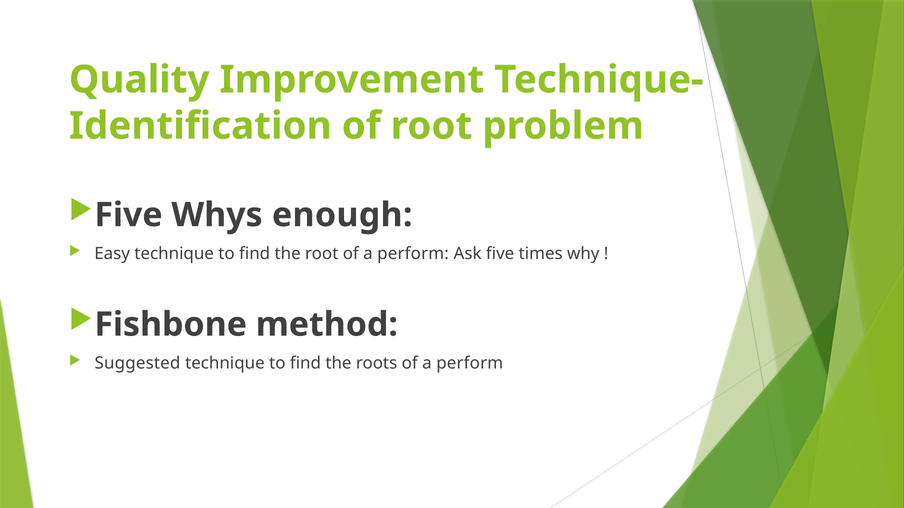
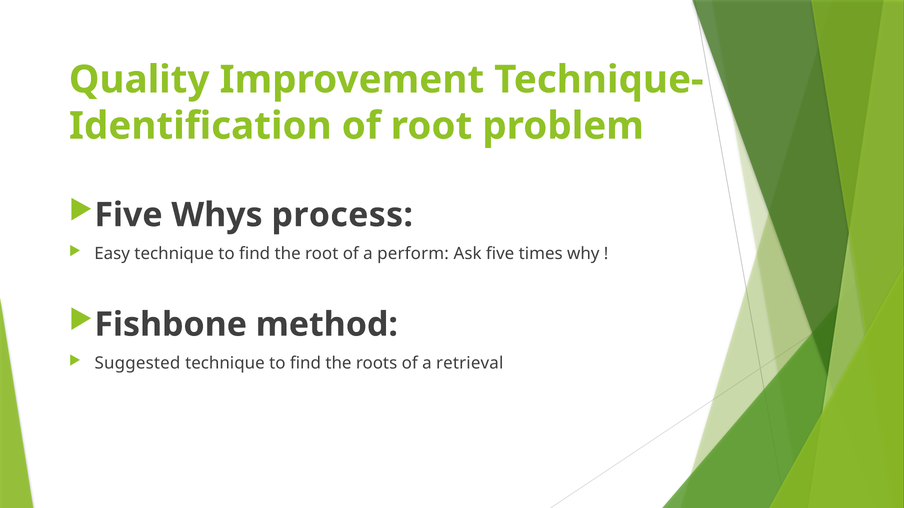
enough: enough -> process
roots of a perform: perform -> retrieval
